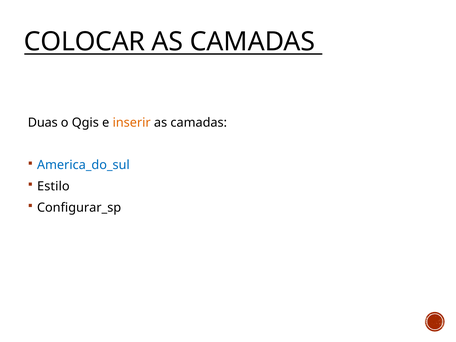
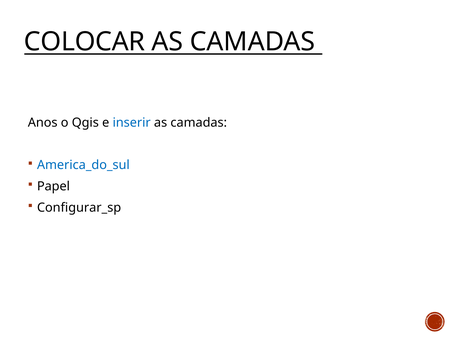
Duas: Duas -> Anos
inserir colour: orange -> blue
Estilo: Estilo -> Papel
